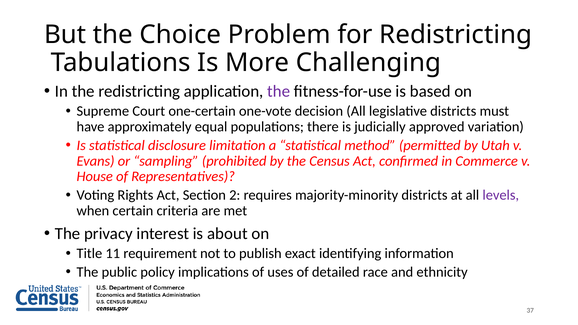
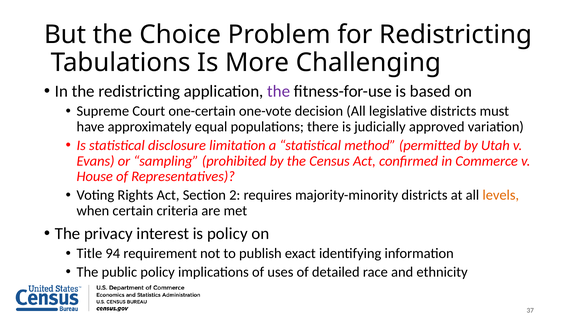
levels colour: purple -> orange
is about: about -> policy
11: 11 -> 94
